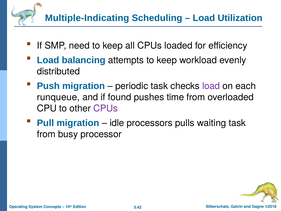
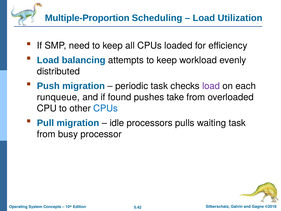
Multiple-Indicating: Multiple-Indicating -> Multiple-Proportion
time: time -> take
CPUs at (106, 108) colour: purple -> blue
